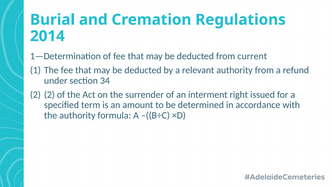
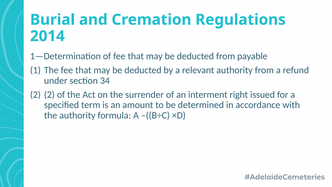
current: current -> payable
